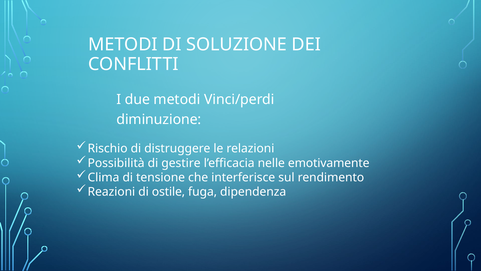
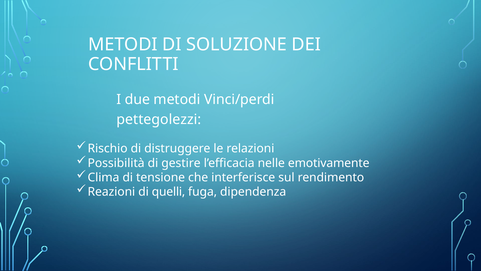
diminuzione: diminuzione -> pettegolezzi
ostile: ostile -> quelli
